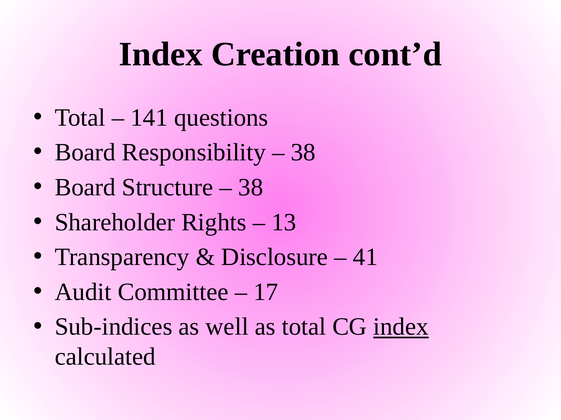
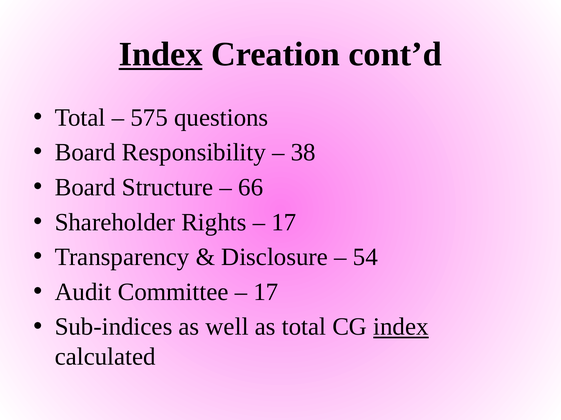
Index at (161, 54) underline: none -> present
141: 141 -> 575
38 at (251, 188): 38 -> 66
13 at (284, 223): 13 -> 17
41: 41 -> 54
